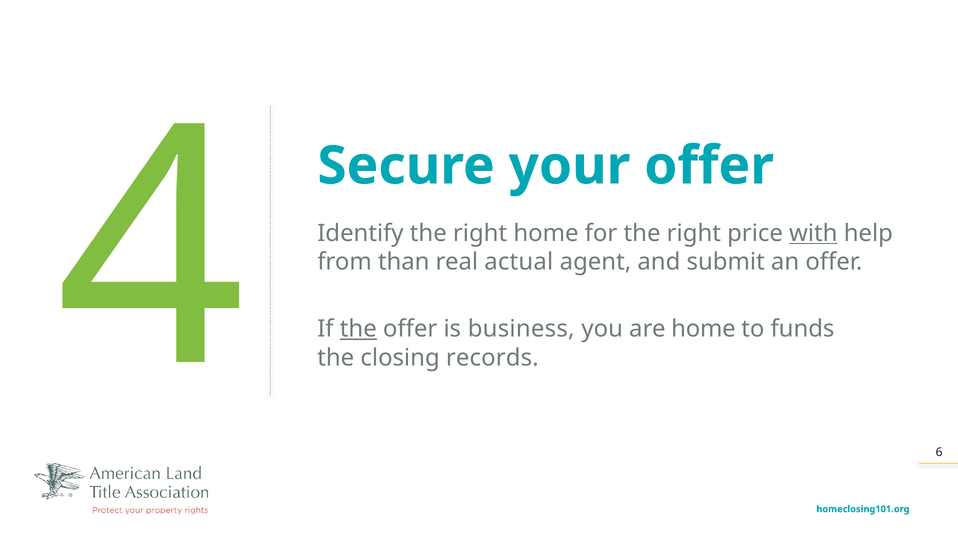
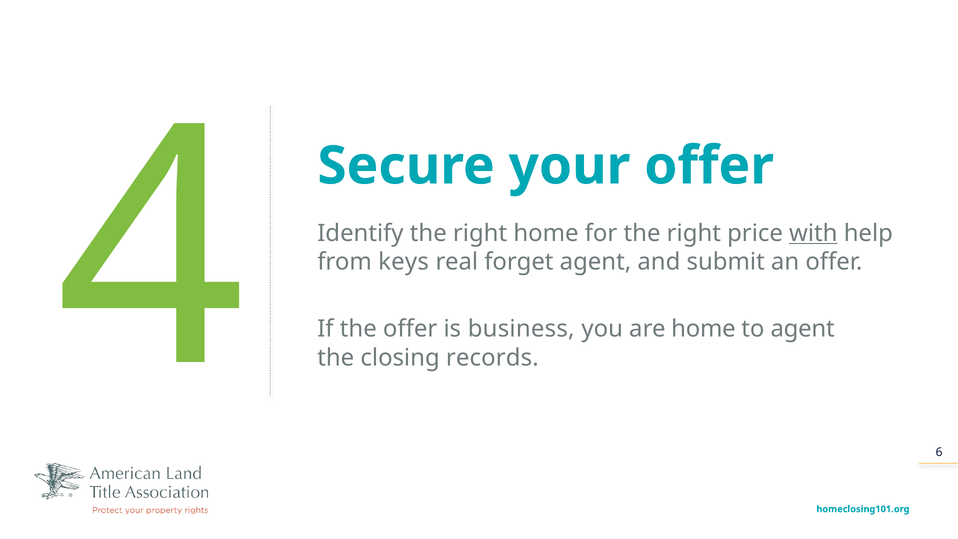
than: than -> keys
actual: actual -> forget
the at (358, 329) underline: present -> none
to funds: funds -> agent
